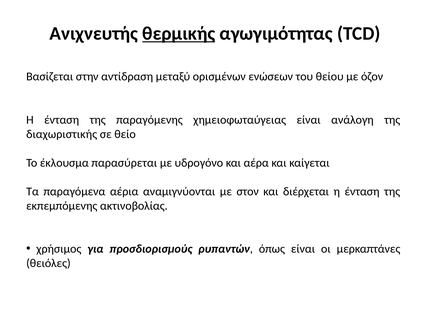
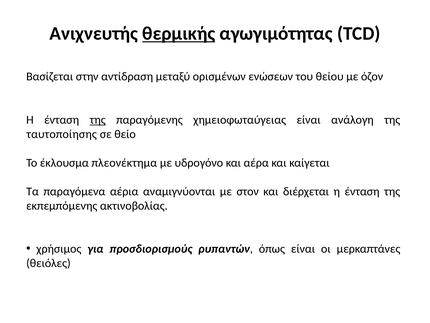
της at (98, 120) underline: none -> present
διαχωριστικής: διαχωριστικής -> ταυτοποίησης
παρασύρεται: παρασύρεται -> πλεονέκτημα
